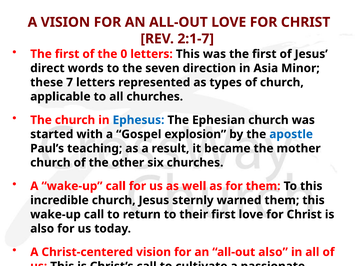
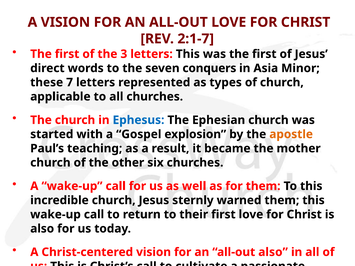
0: 0 -> 3
direction: direction -> conquers
apostle colour: blue -> orange
